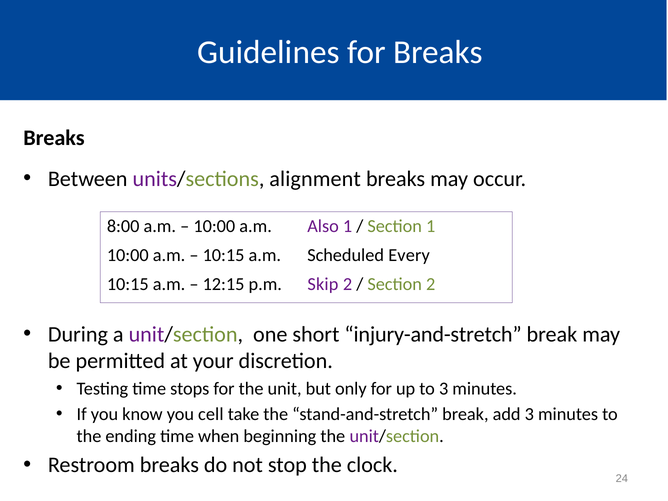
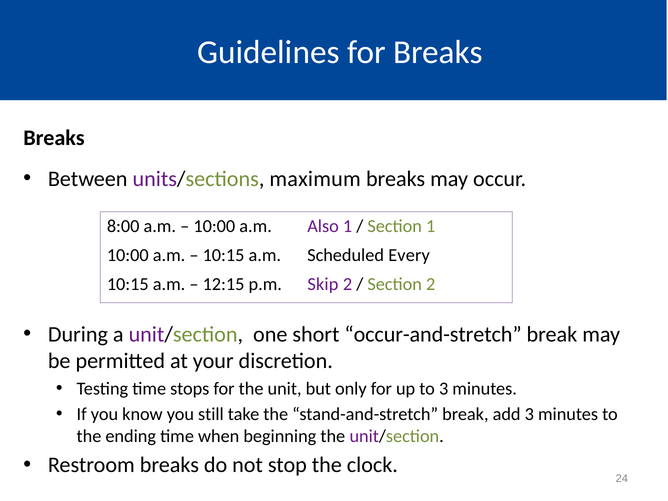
alignment: alignment -> maximum
injury-and-stretch: injury-and-stretch -> occur-and-stretch
cell: cell -> still
